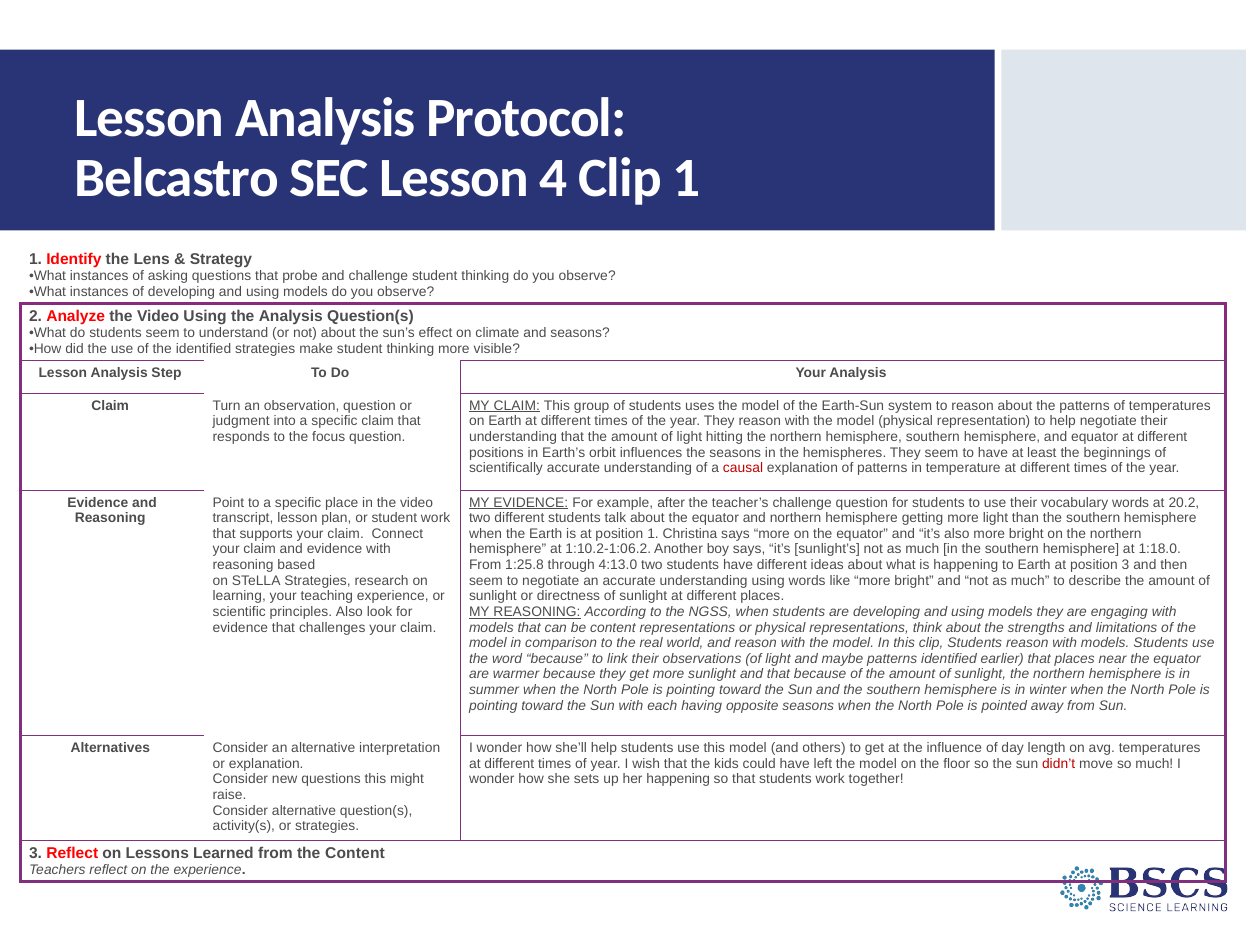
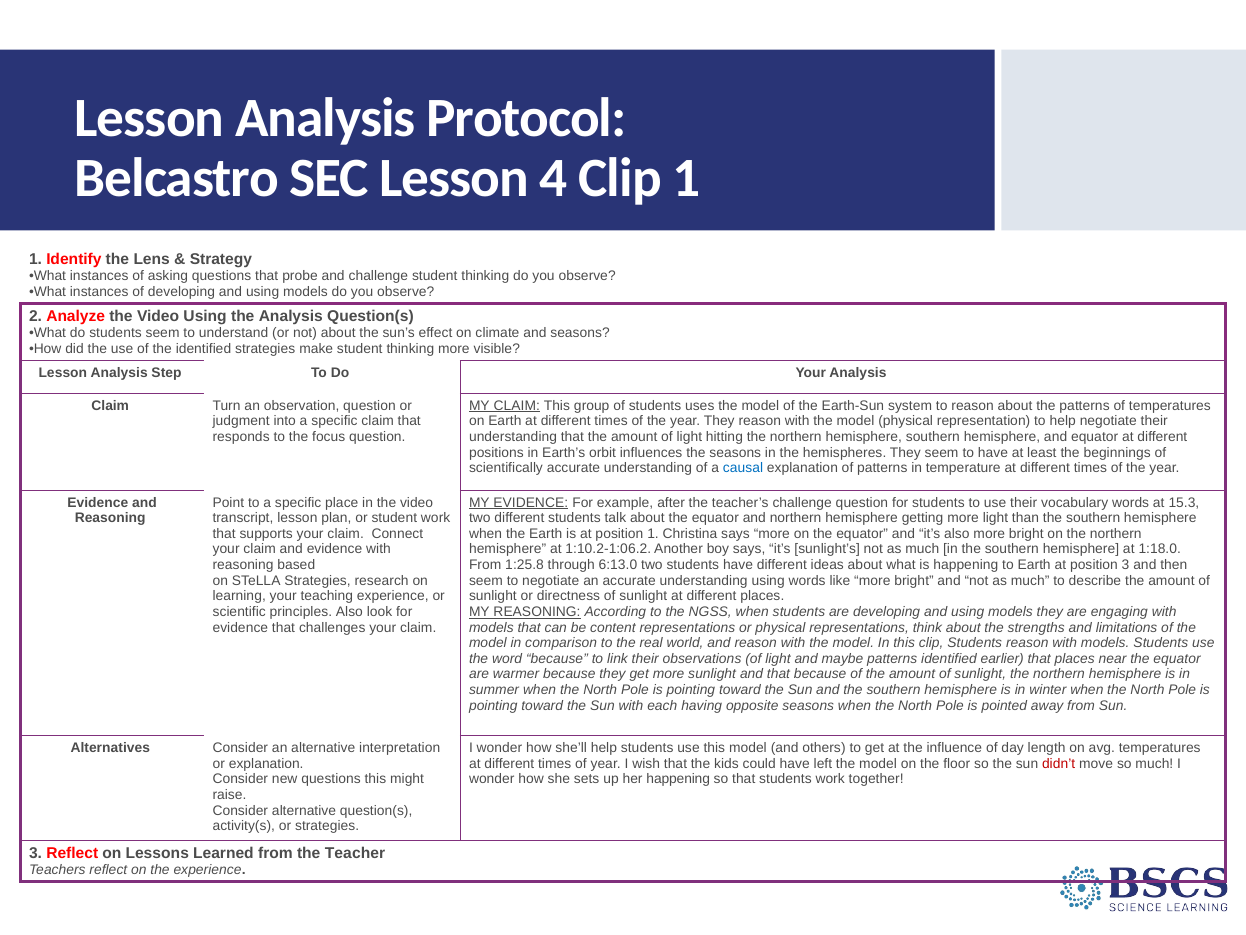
causal colour: red -> blue
20.2: 20.2 -> 15.3
4:13.0: 4:13.0 -> 6:13.0
the Content: Content -> Teacher
